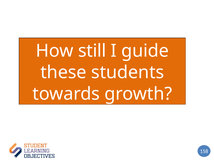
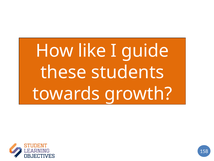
still: still -> like
